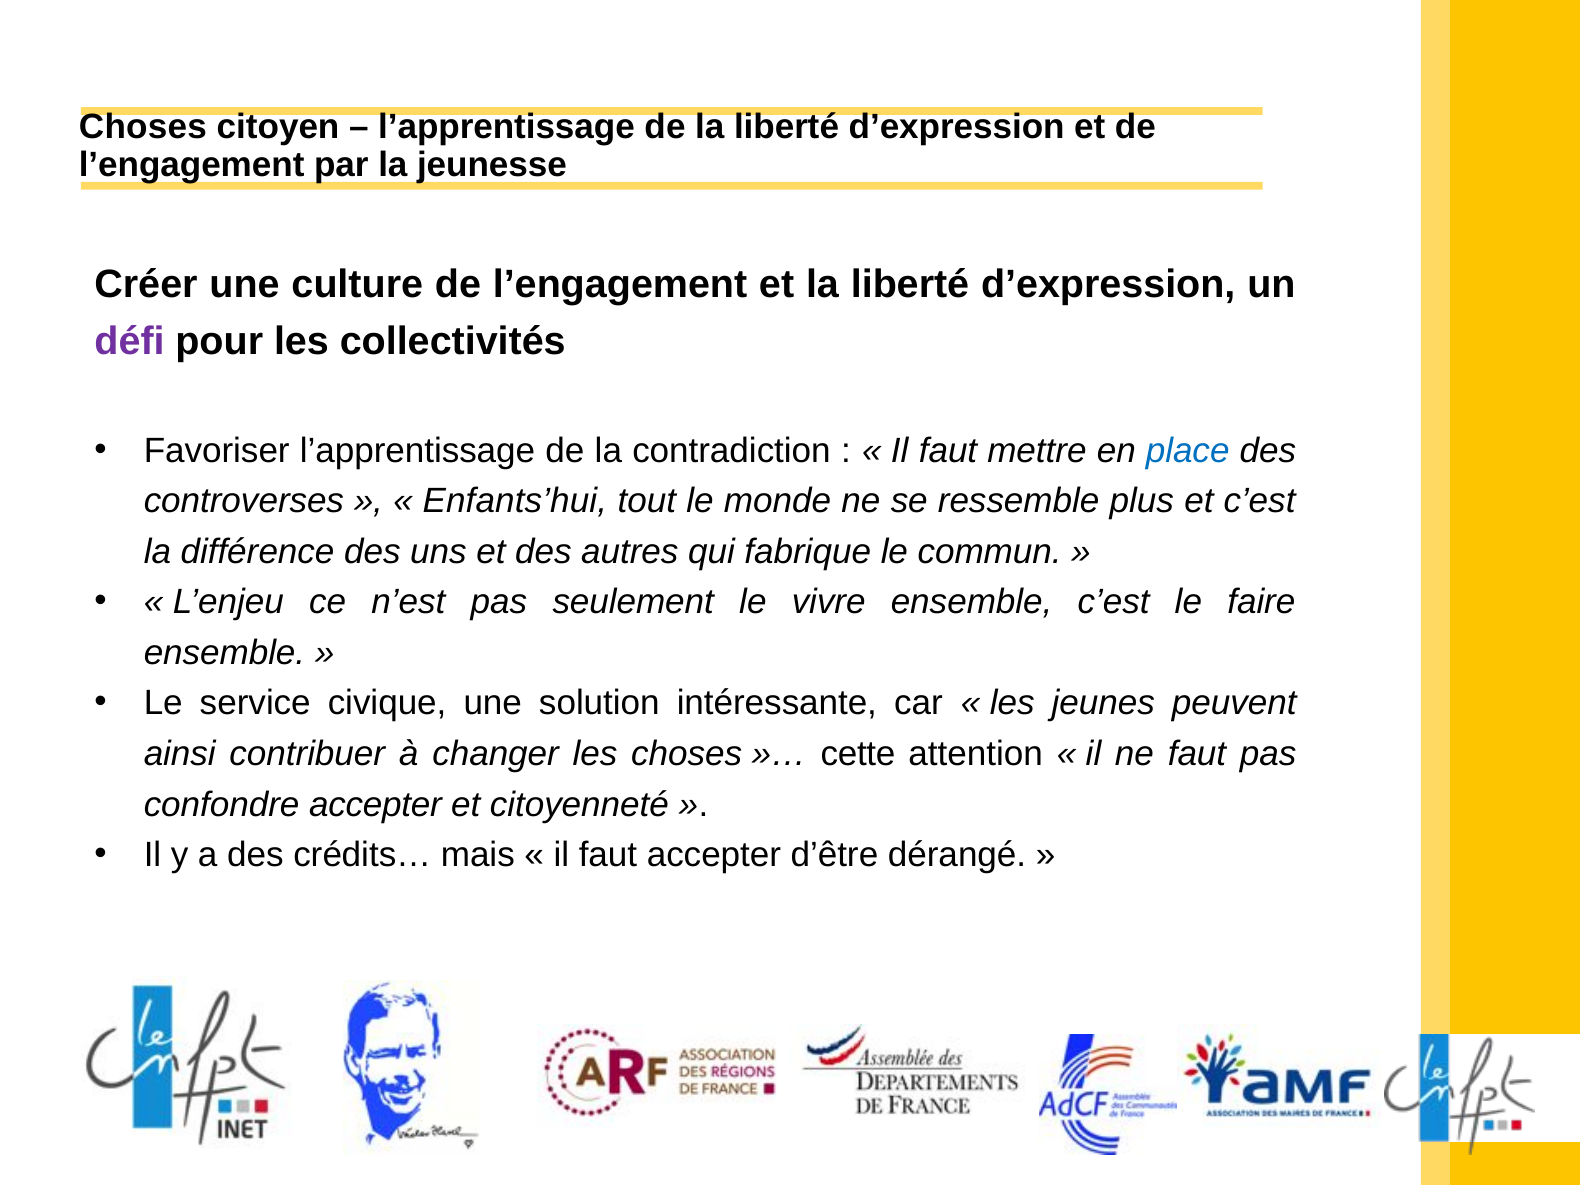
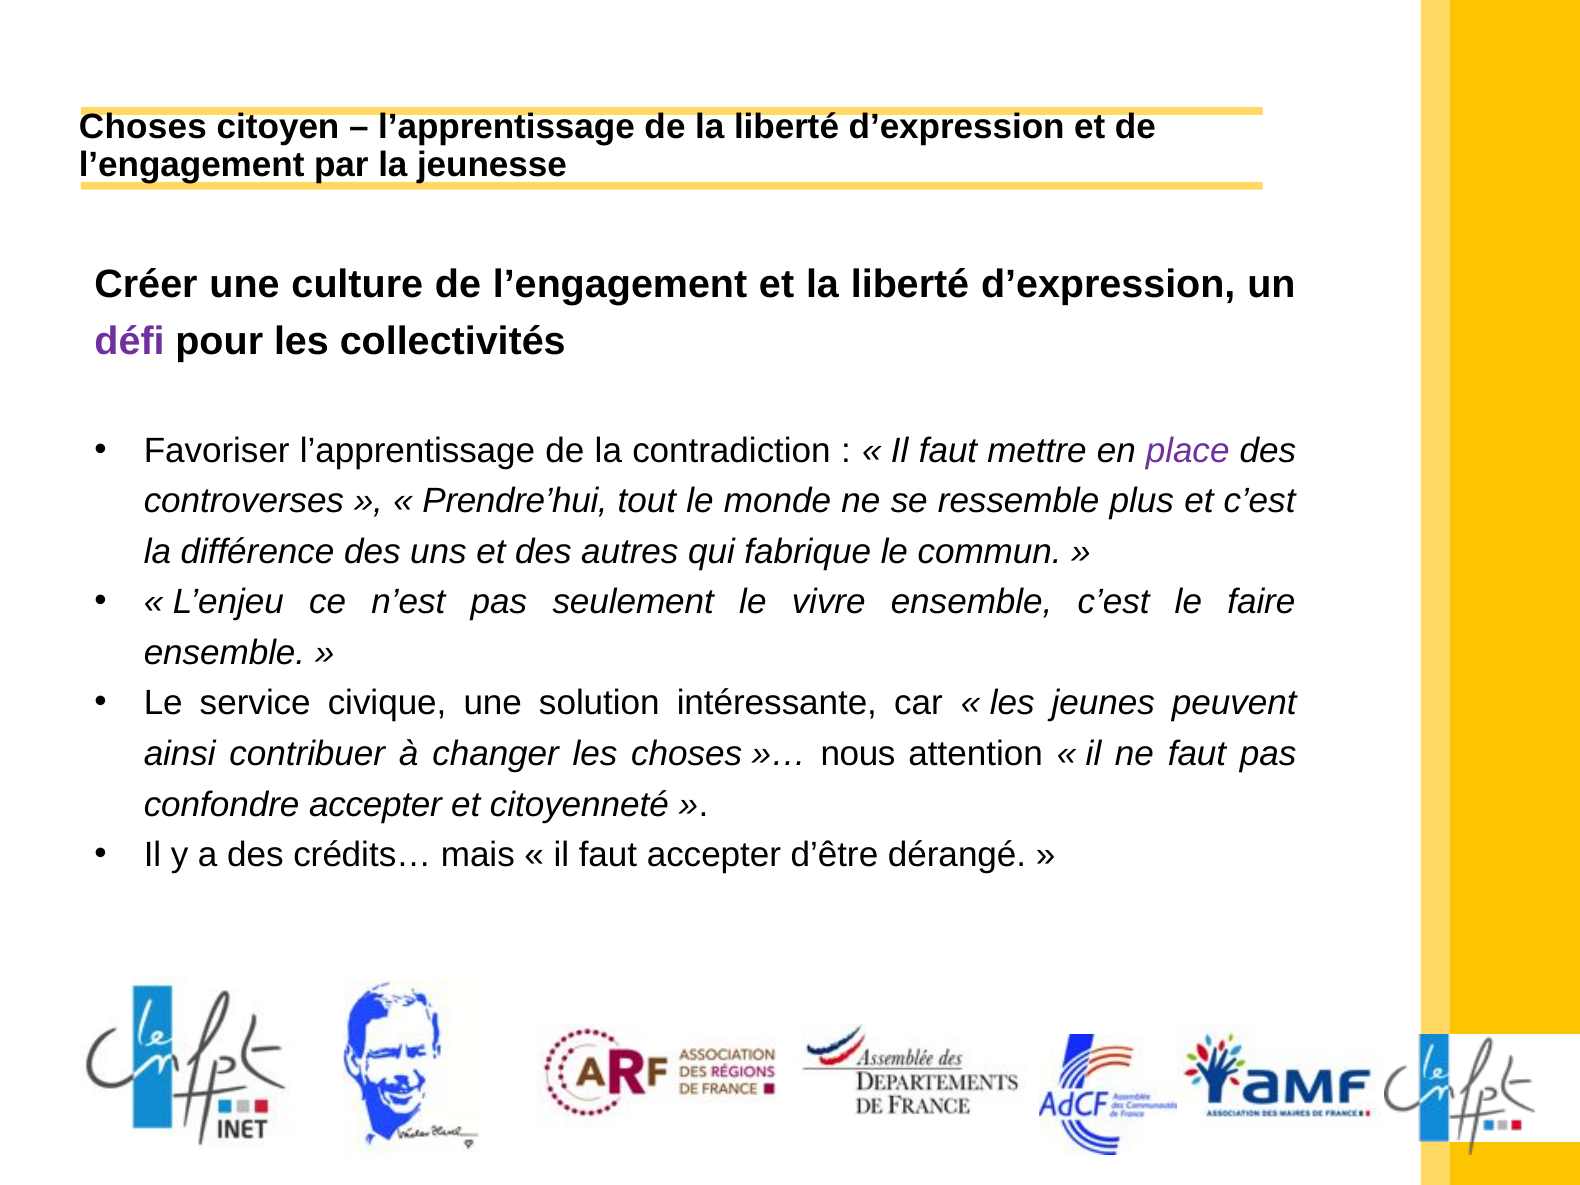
place colour: blue -> purple
Enfants’hui: Enfants’hui -> Prendre’hui
cette: cette -> nous
